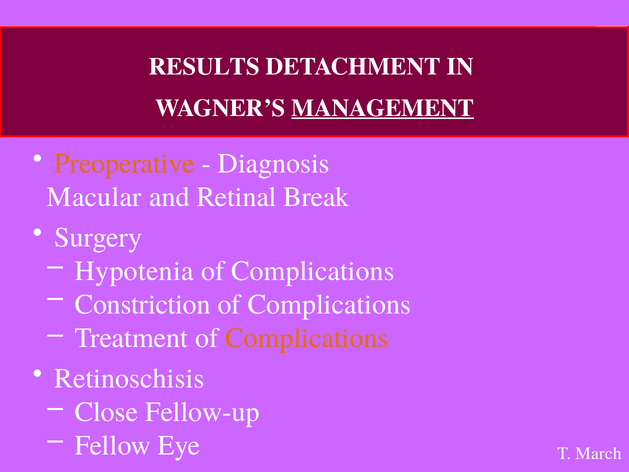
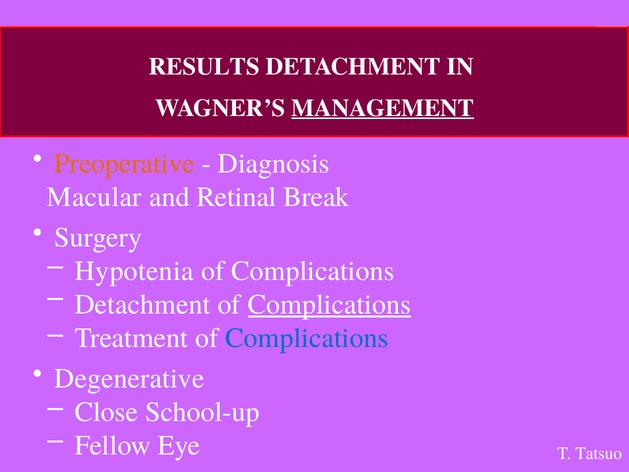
Constriction at (143, 304): Constriction -> Detachment
Complications at (329, 304) underline: none -> present
Complications at (307, 338) colour: orange -> blue
Retinoschisis: Retinoschisis -> Degenerative
Fellow-up: Fellow-up -> School-up
March: March -> Tatsuo
